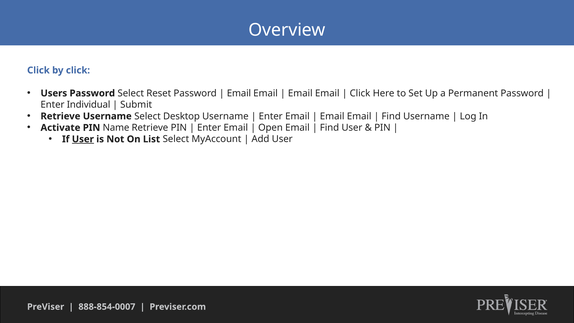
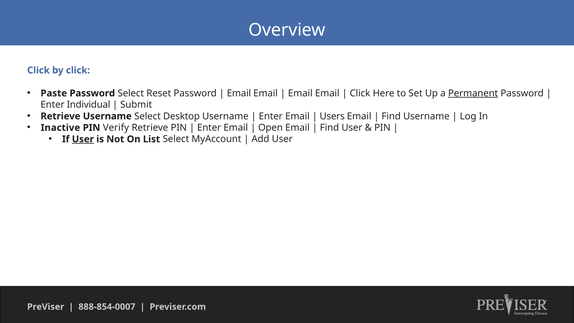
Users: Users -> Paste
Permanent underline: none -> present
Email at (332, 116): Email -> Users
Activate: Activate -> Inactive
Name: Name -> Verify
